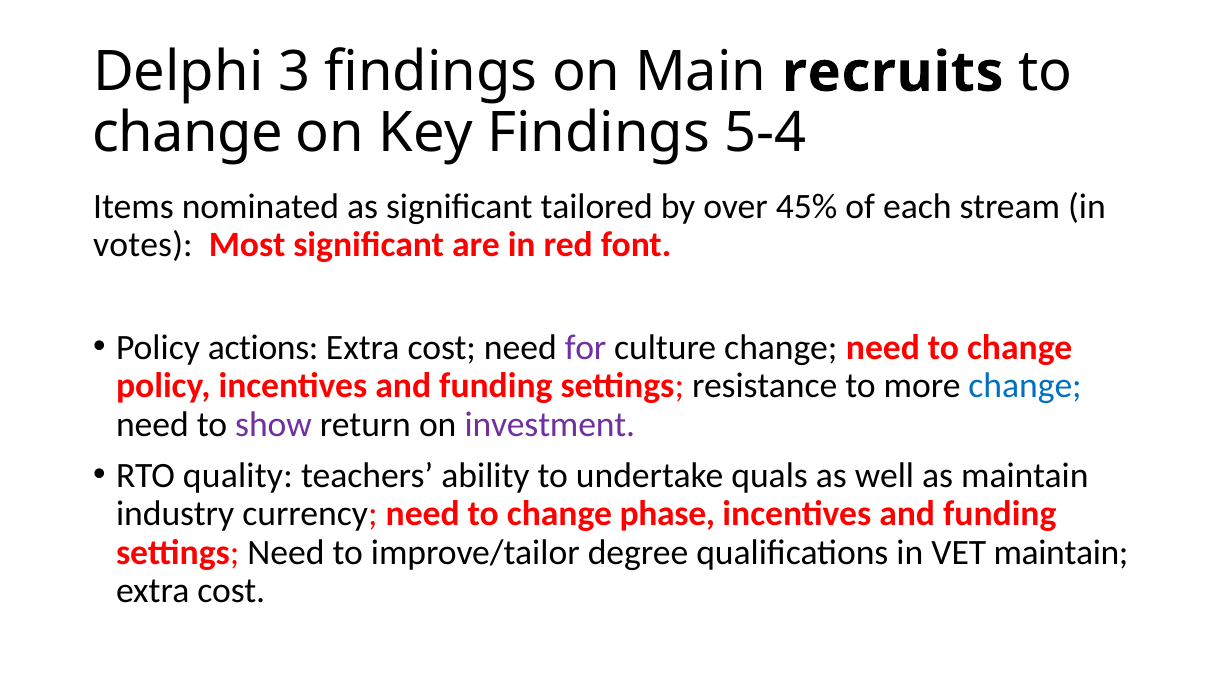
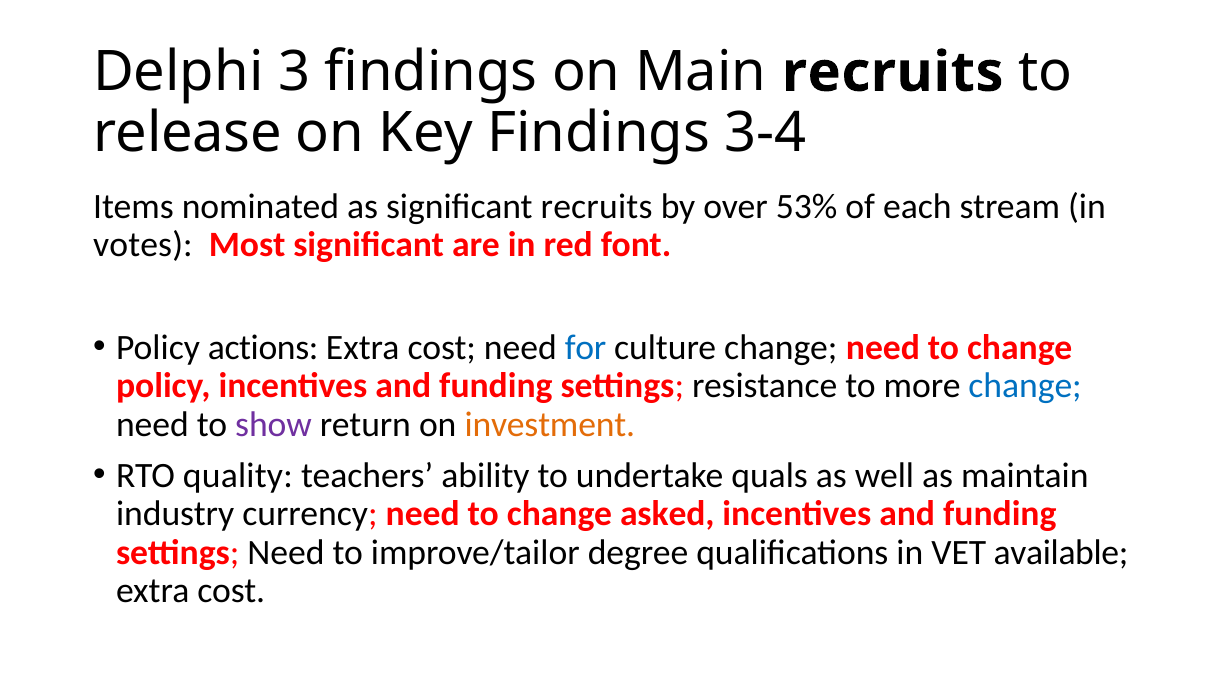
change at (188, 133): change -> release
5-4: 5-4 -> 3-4
significant tailored: tailored -> recruits
45%: 45% -> 53%
for colour: purple -> blue
investment colour: purple -> orange
phase: phase -> asked
VET maintain: maintain -> available
